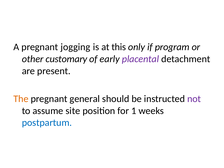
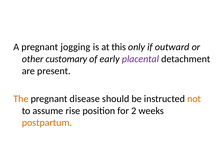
program: program -> outward
general: general -> disease
not colour: purple -> orange
site: site -> rise
1: 1 -> 2
postpartum colour: blue -> orange
